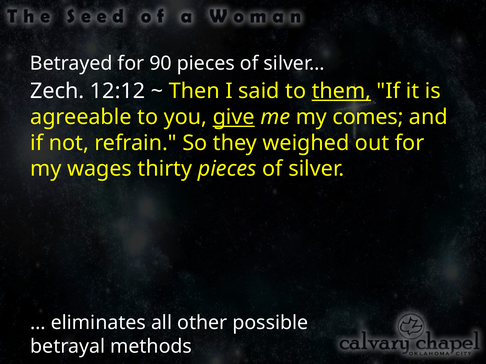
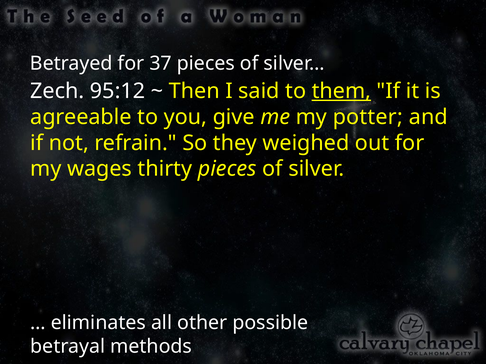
90: 90 -> 37
12:12: 12:12 -> 95:12
give underline: present -> none
comes: comes -> potter
